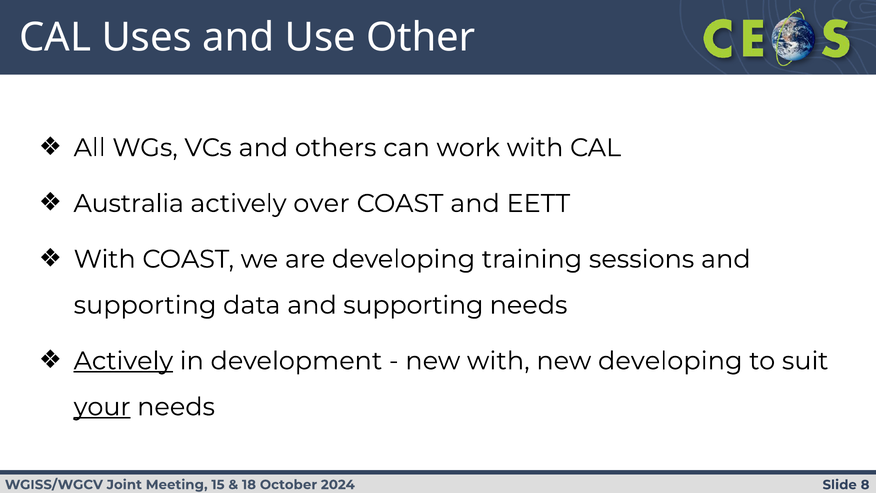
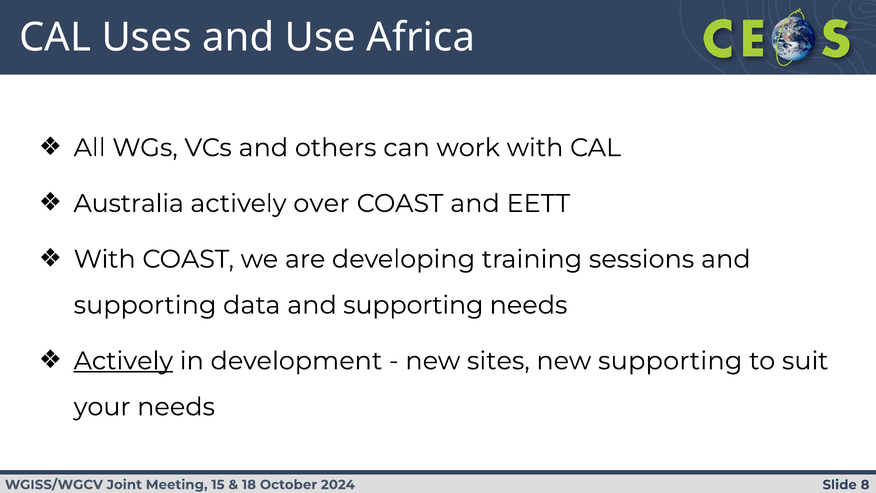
Other: Other -> Africa
new with: with -> sites
new developing: developing -> supporting
your underline: present -> none
